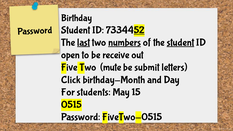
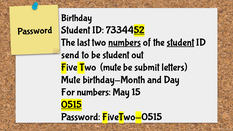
last underline: present -> none
open: open -> send
be receive: receive -> student
Click at (71, 79): Click -> Mute
For students: students -> numbers
0515 underline: none -> present
